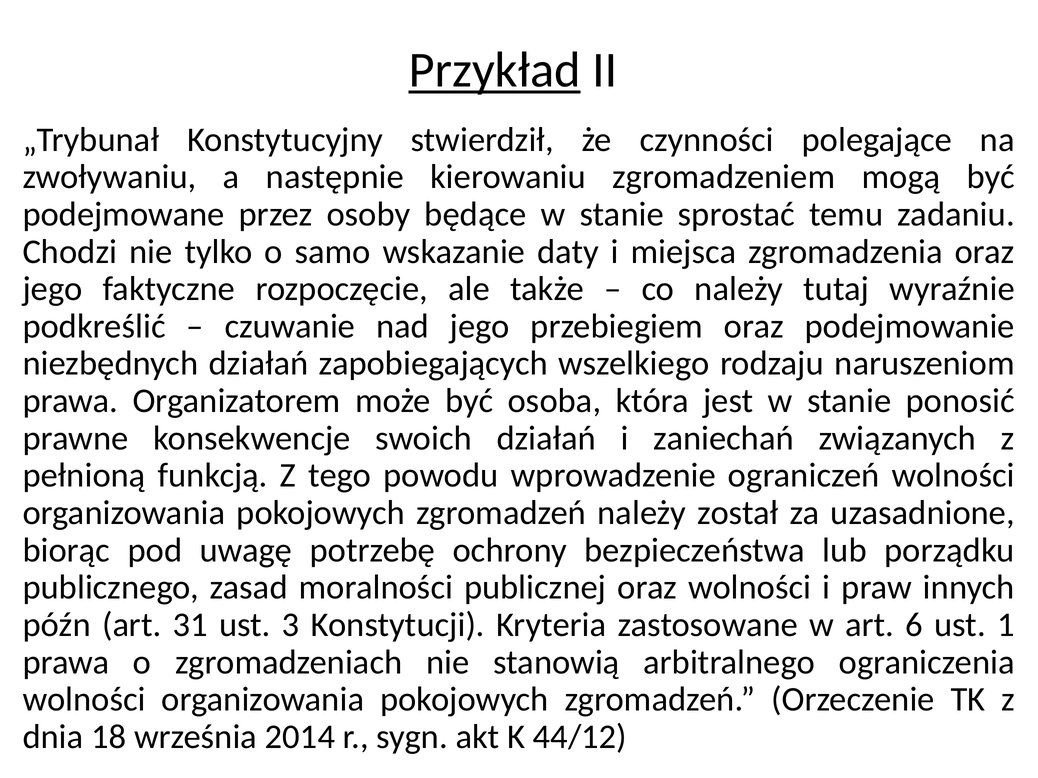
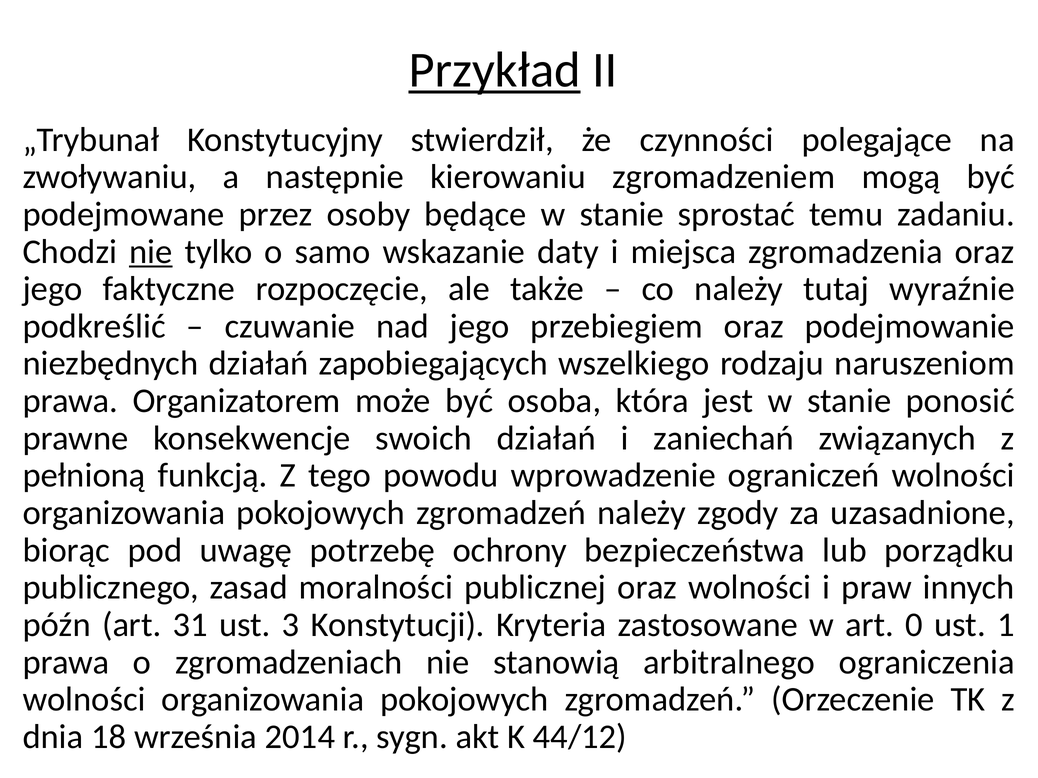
nie at (151, 252) underline: none -> present
został: został -> zgody
6: 6 -> 0
